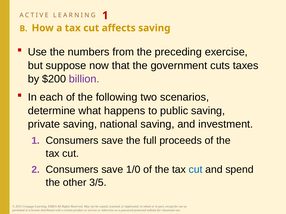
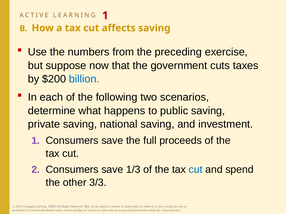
billion colour: purple -> blue
1/0: 1/0 -> 1/3
3/5: 3/5 -> 3/3
